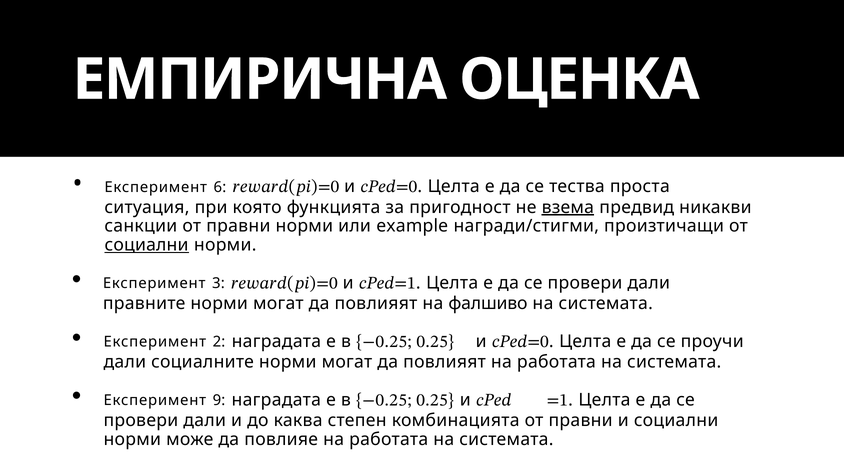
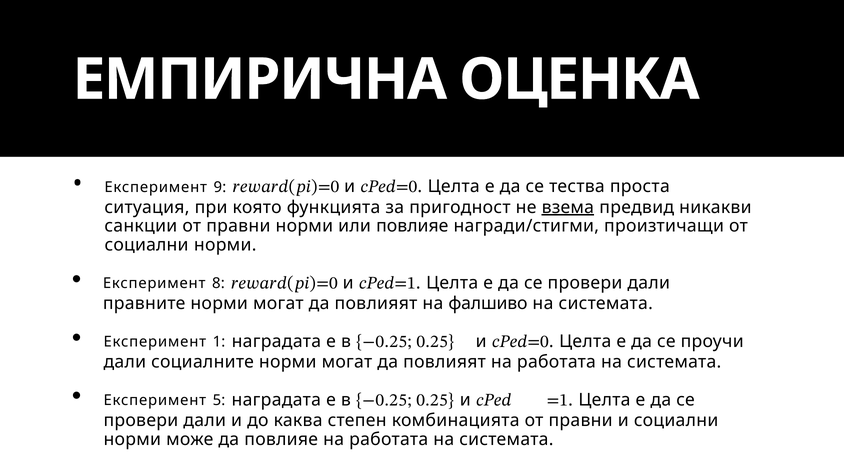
6: 6 -> 9
или example: example -> повлияе
социални at (147, 245) underline: present -> none
3: 3 -> 8
2: 2 -> 1
9: 9 -> 5
